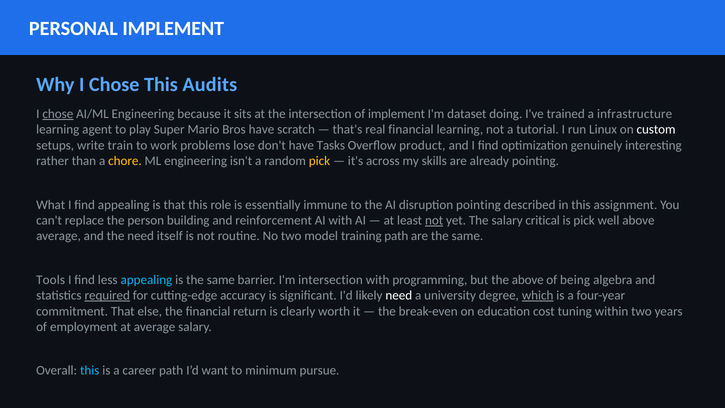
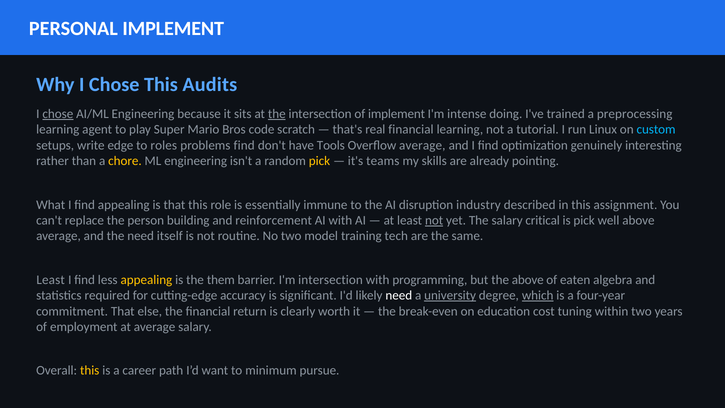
the at (277, 114) underline: none -> present
dataset: dataset -> intense
infrastructure: infrastructure -> preprocessing
Bros have: have -> code
custom colour: white -> light blue
train: train -> edge
work: work -> roles
problems lose: lose -> find
Tasks: Tasks -> Tools
Overflow product: product -> average
across: across -> teams
disruption pointing: pointing -> industry
training path: path -> tech
Tools at (51, 280): Tools -> Least
appealing at (146, 280) colour: light blue -> yellow
is the same: same -> them
being: being -> eaten
required underline: present -> none
university underline: none -> present
this at (90, 370) colour: light blue -> yellow
